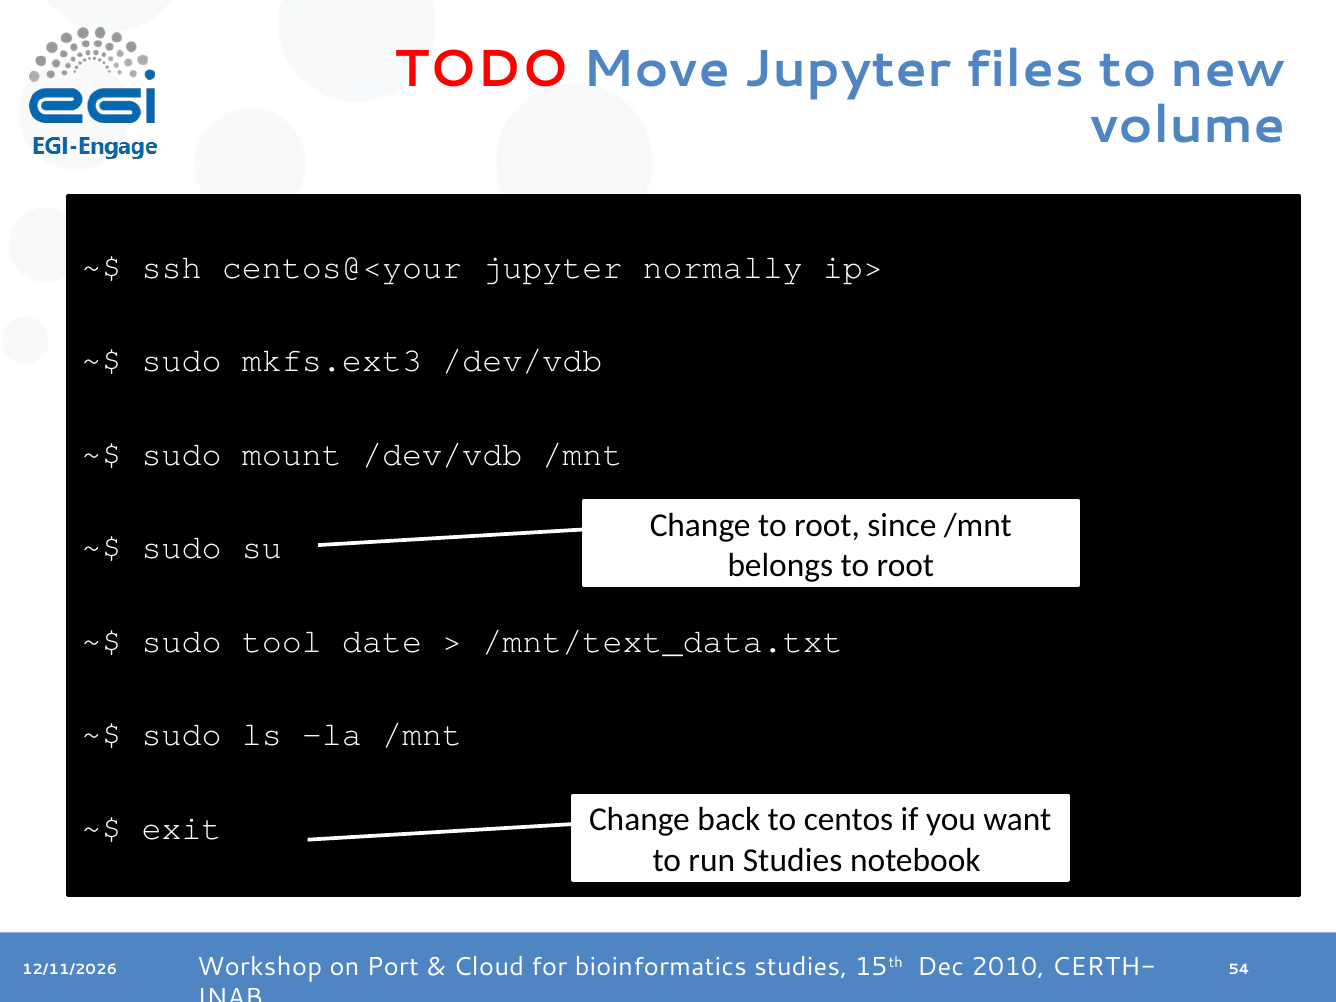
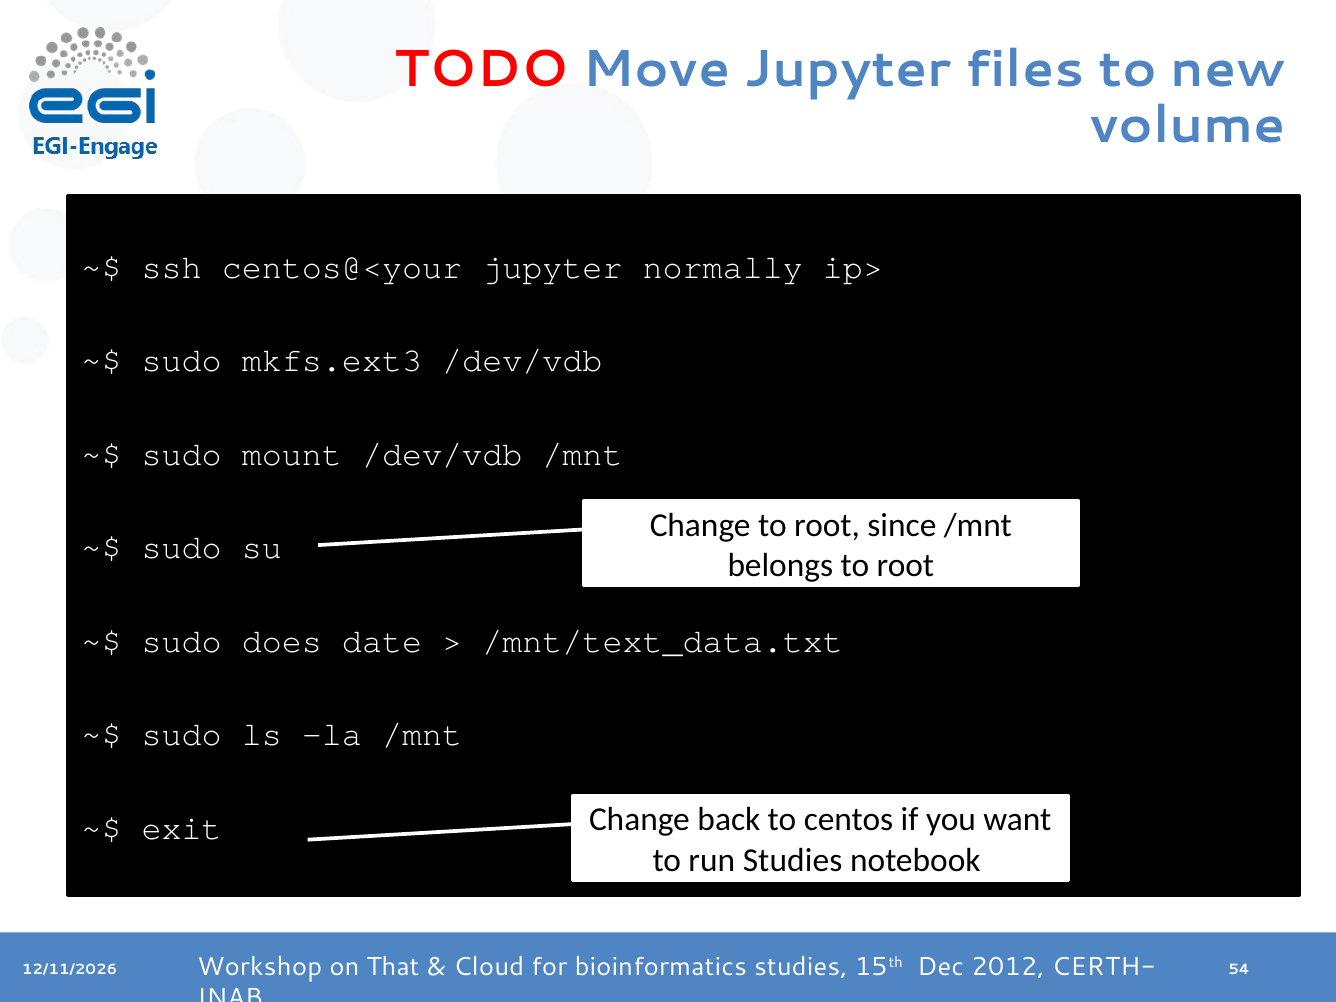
tool: tool -> does
Port: Port -> That
2010: 2010 -> 2012
